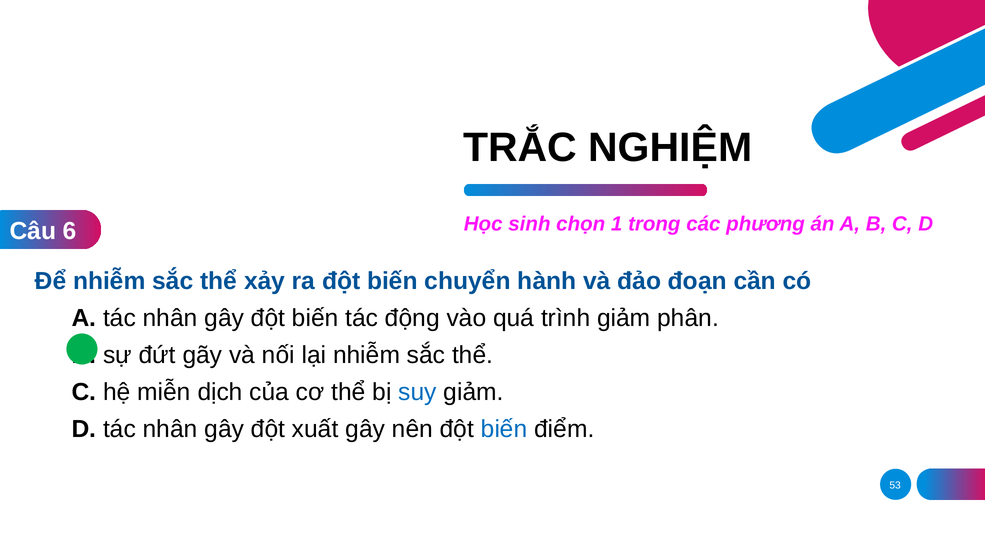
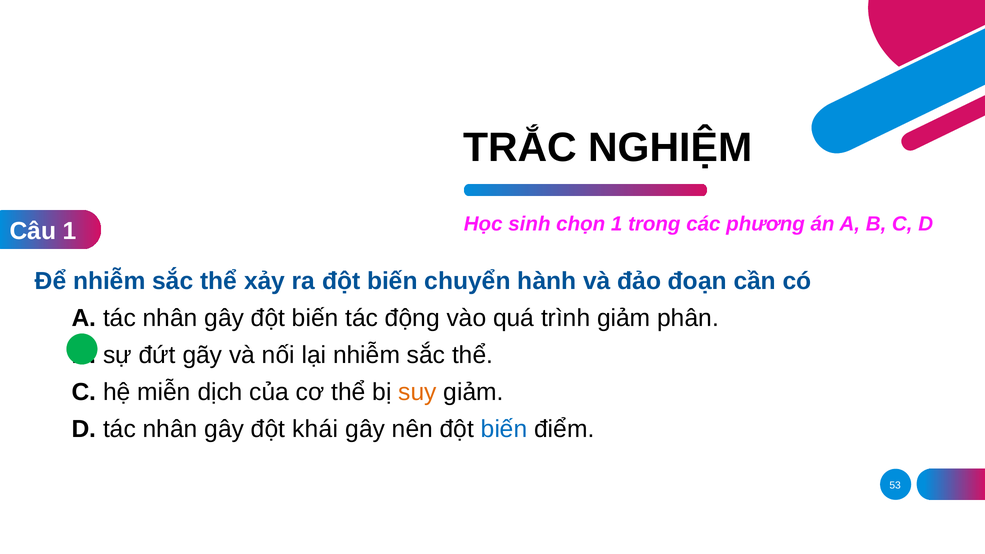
Câu 6: 6 -> 1
suy colour: blue -> orange
xuất: xuất -> khái
